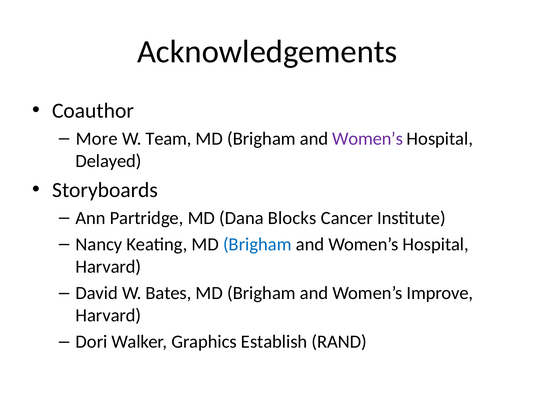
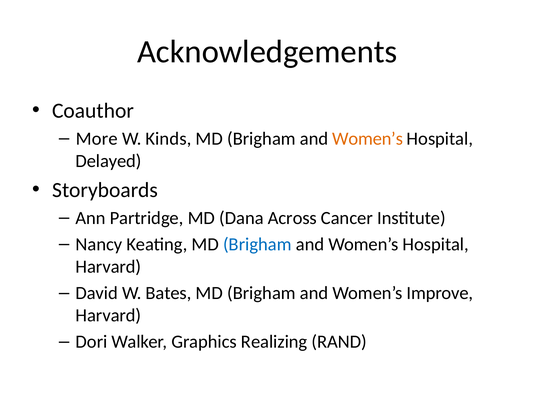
Team: Team -> Kinds
Women’s at (368, 139) colour: purple -> orange
Blocks: Blocks -> Across
Establish: Establish -> Realizing
